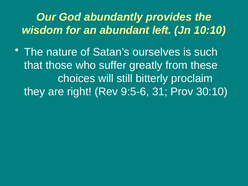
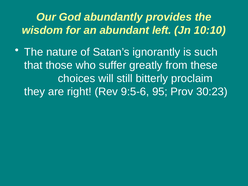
ourselves: ourselves -> ignorantly
31: 31 -> 95
30:10: 30:10 -> 30:23
